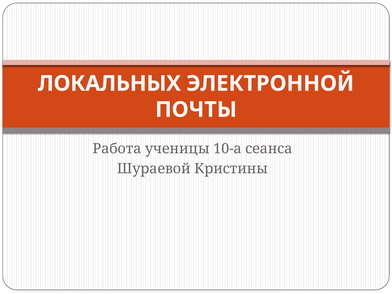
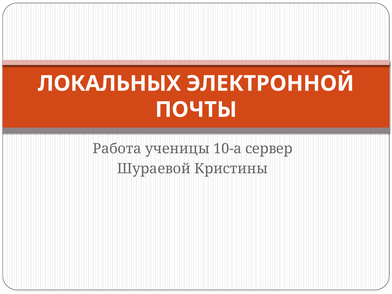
сеанса: сеанса -> сервер
